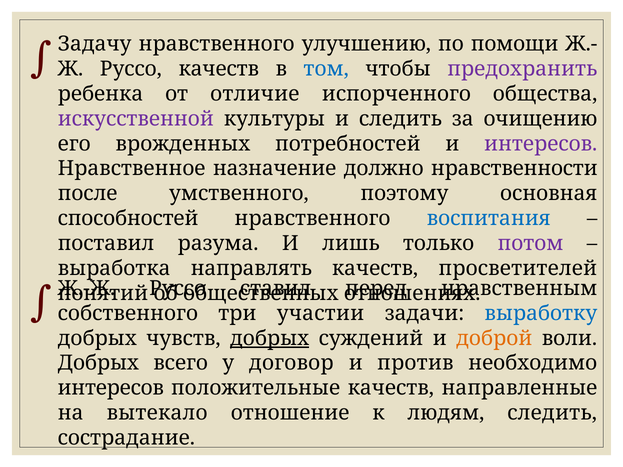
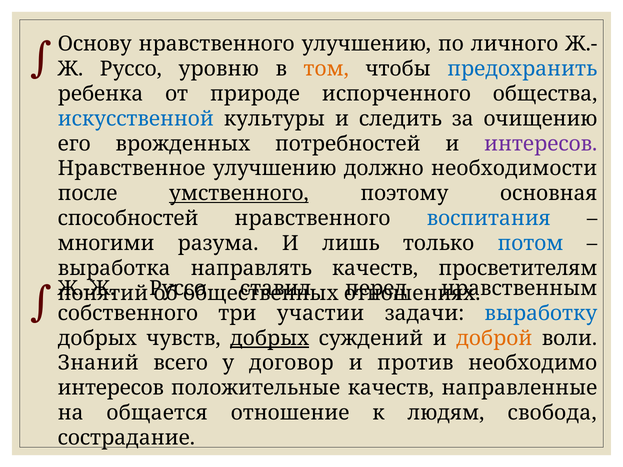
Задачу: Задачу -> Основу
помощи: помощи -> личного
Руссо качеств: качеств -> уровню
том colour: blue -> orange
предохранить colour: purple -> blue
отличие: отличие -> природе
искусственной colour: purple -> blue
Нравственное назначение: назначение -> улучшению
нравственности: нравственности -> необходимости
умственного underline: none -> present
поставил: поставил -> многими
потом colour: purple -> blue
просветителей: просветителей -> просветителям
Добрых at (98, 363): Добрых -> Знаний
вытекало: вытекало -> общается
людям следить: следить -> свобода
